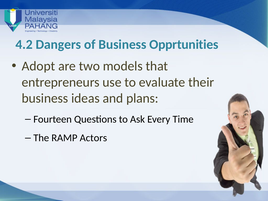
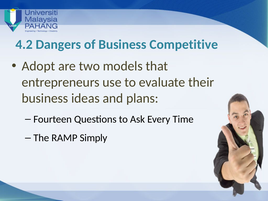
Opprtunities: Opprtunities -> Competitive
Actors: Actors -> Simply
